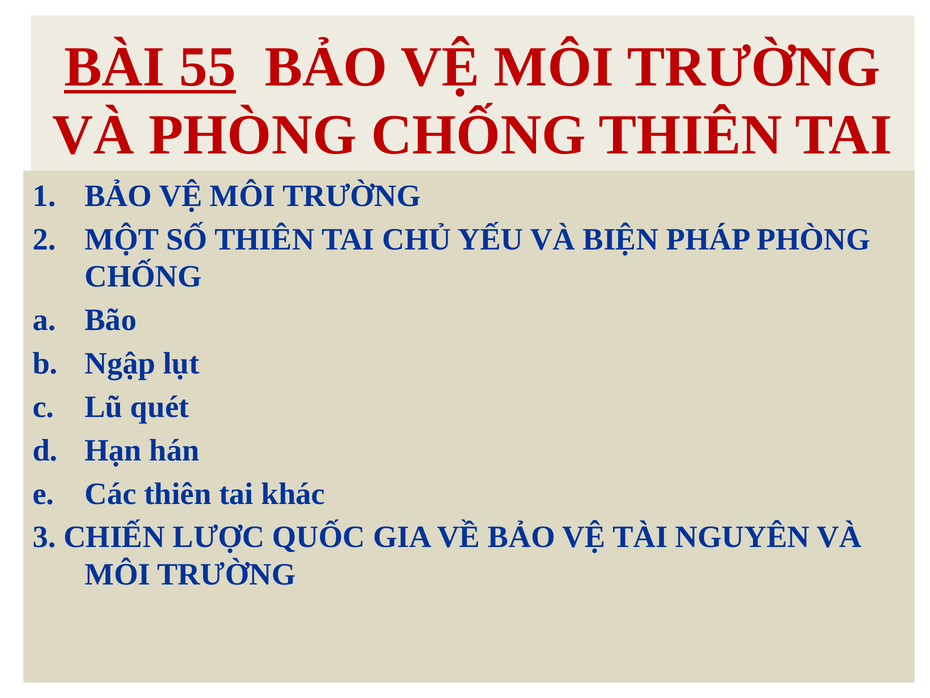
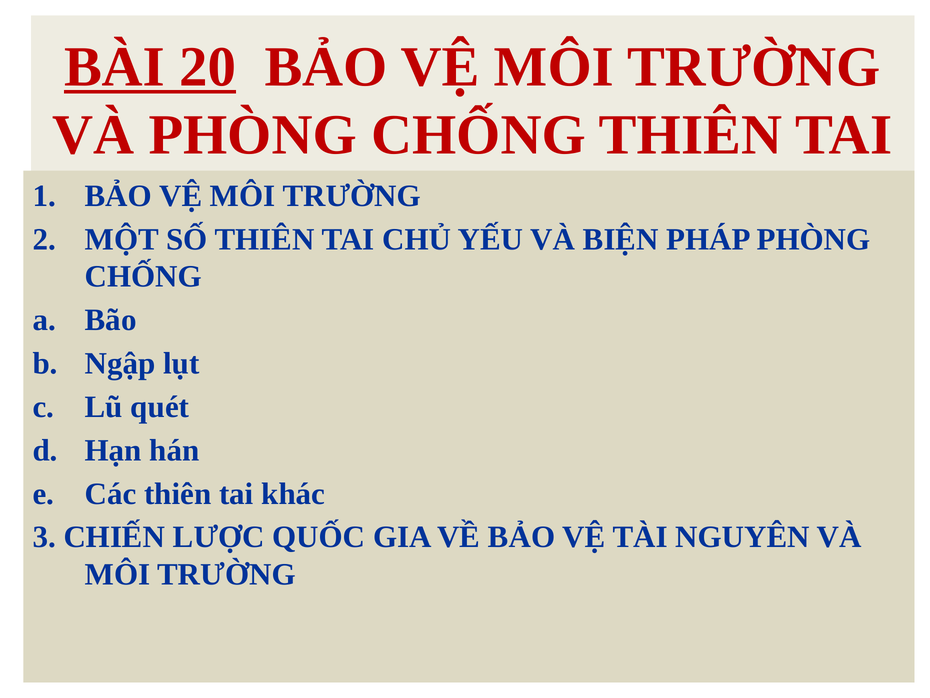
55: 55 -> 20
